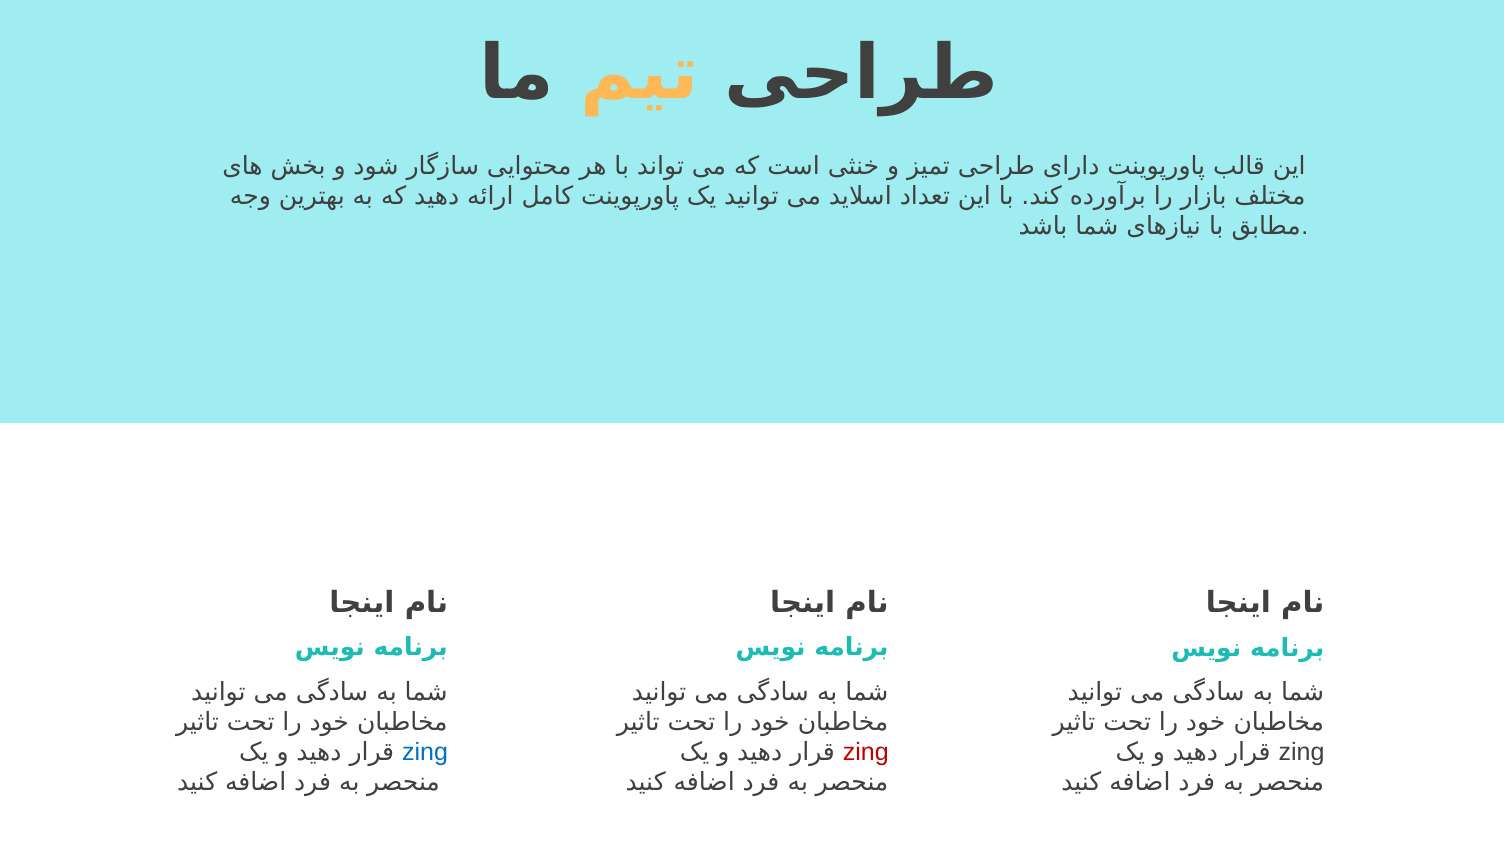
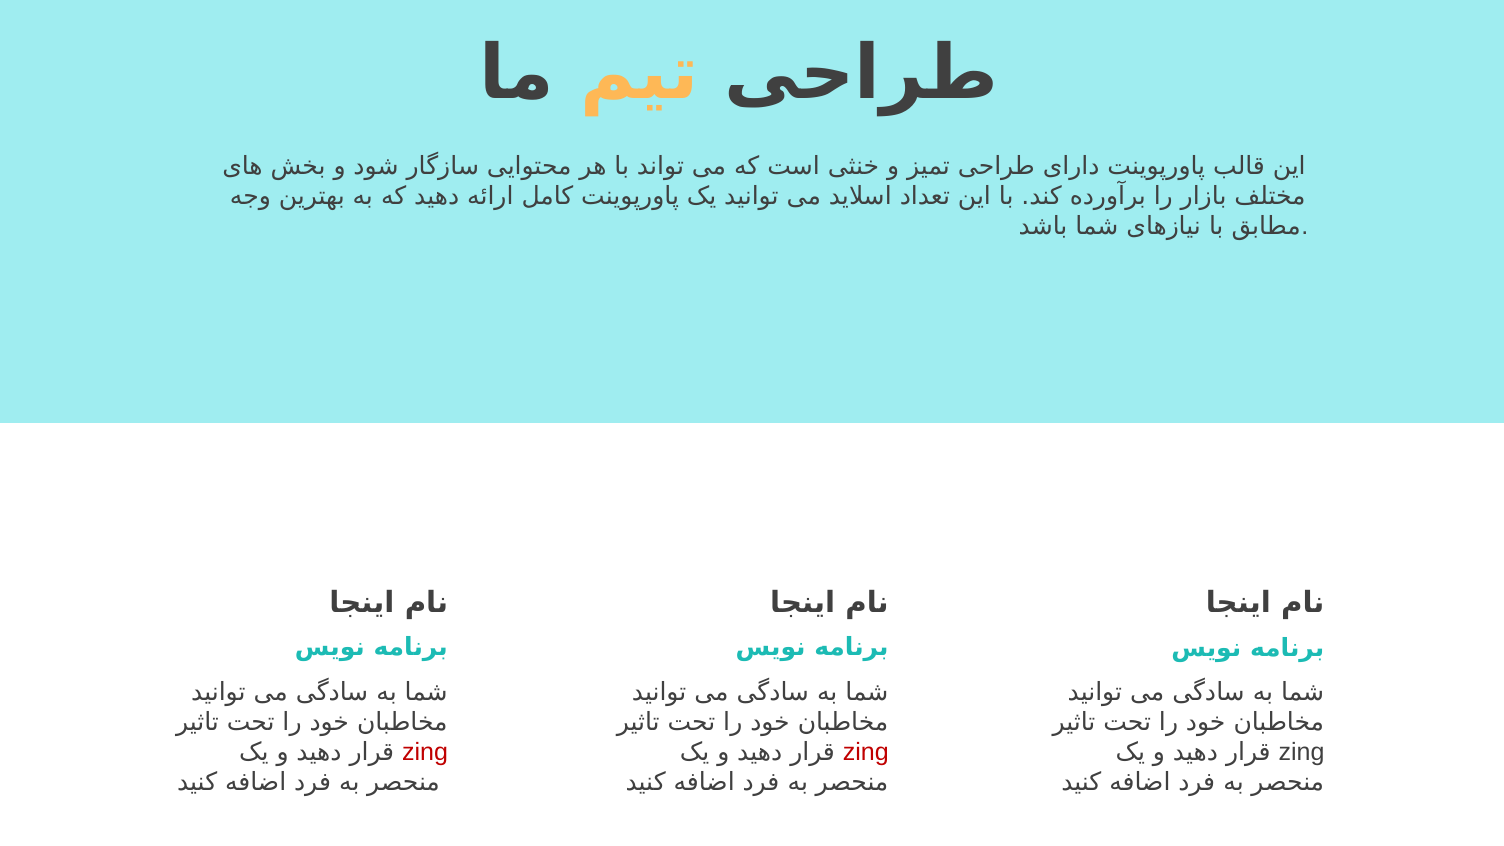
zing at (425, 753) colour: blue -> red
